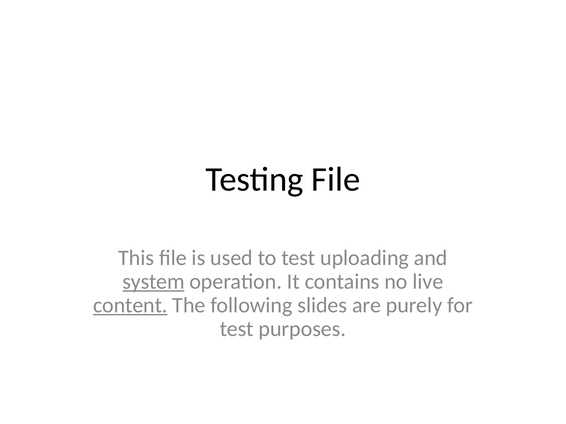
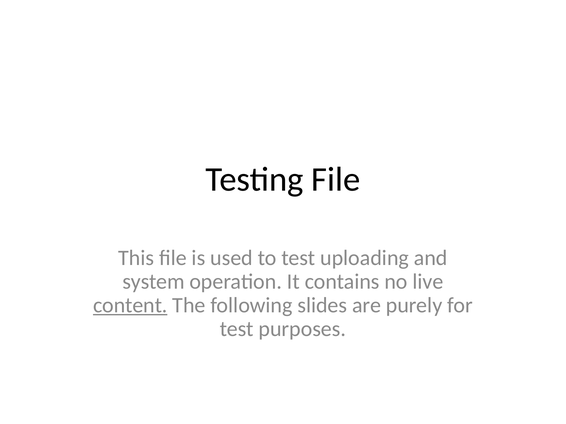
system underline: present -> none
